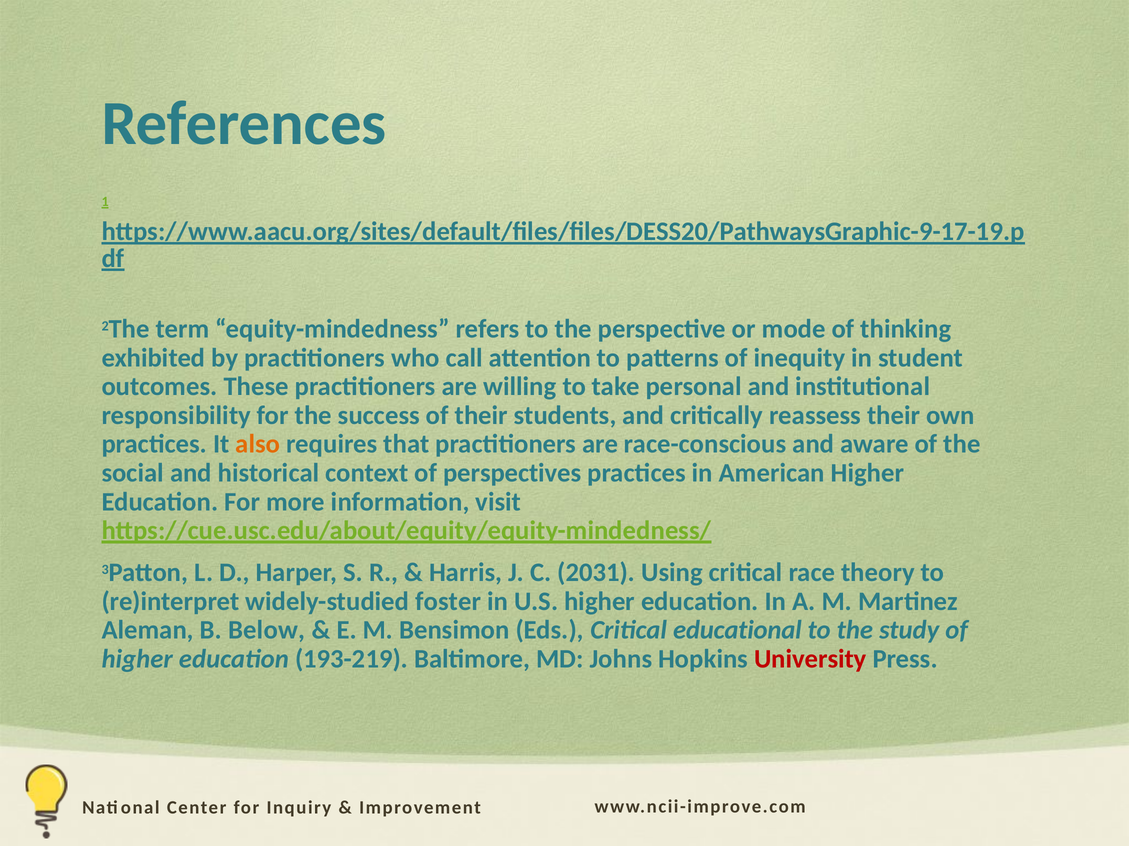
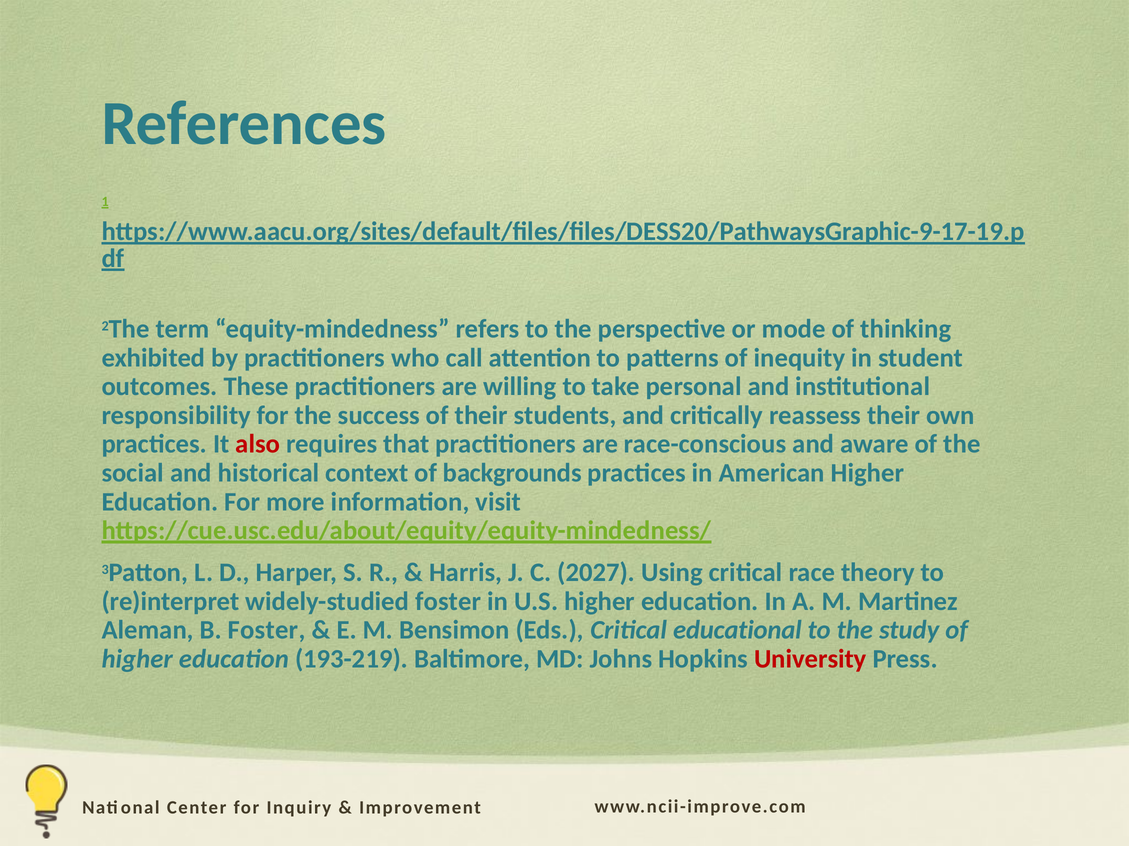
also colour: orange -> red
perspectives: perspectives -> backgrounds
2031: 2031 -> 2027
B Below: Below -> Foster
